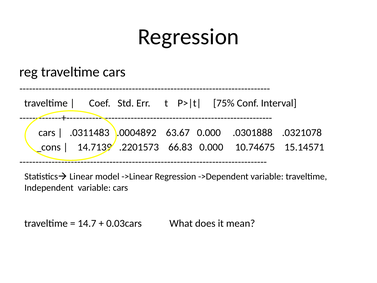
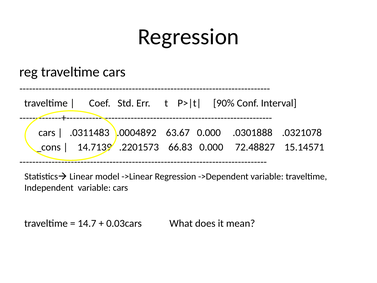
75%: 75% -> 90%
10.74675: 10.74675 -> 72.48827
